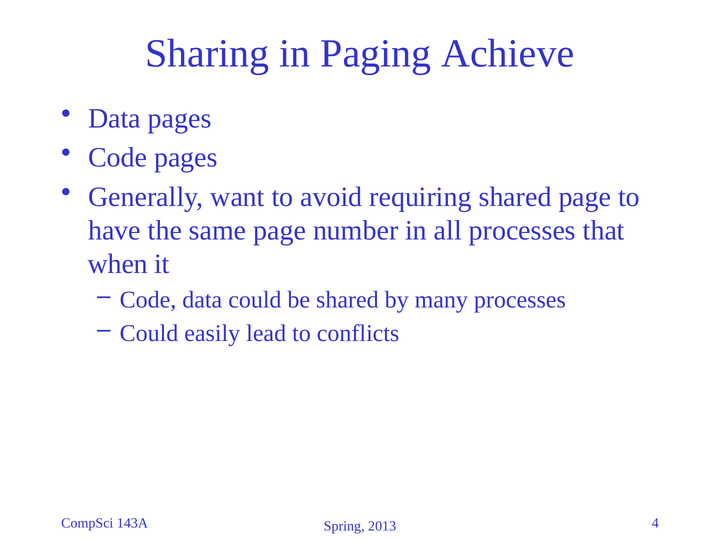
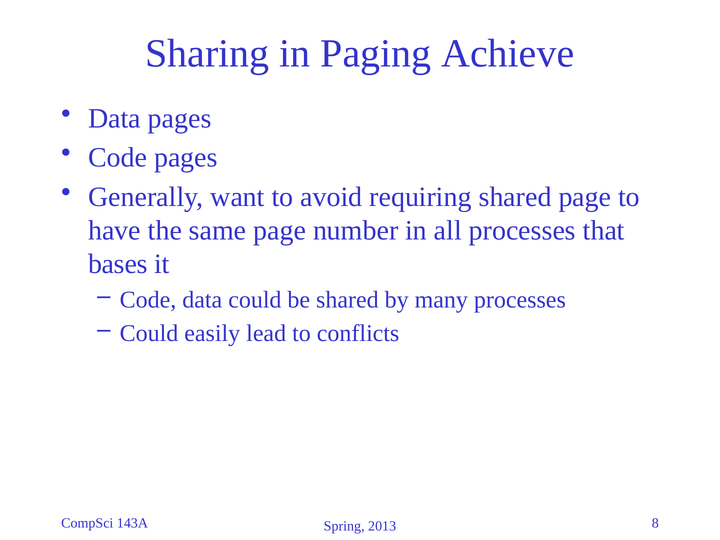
when: when -> bases
4: 4 -> 8
